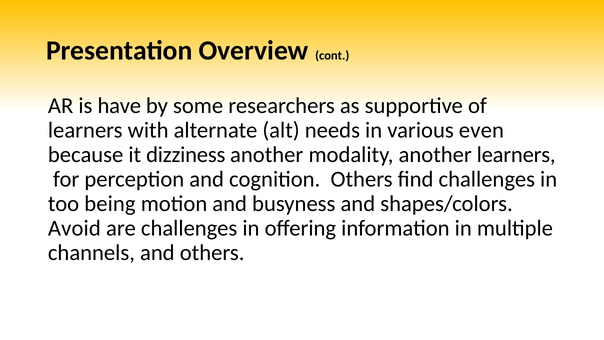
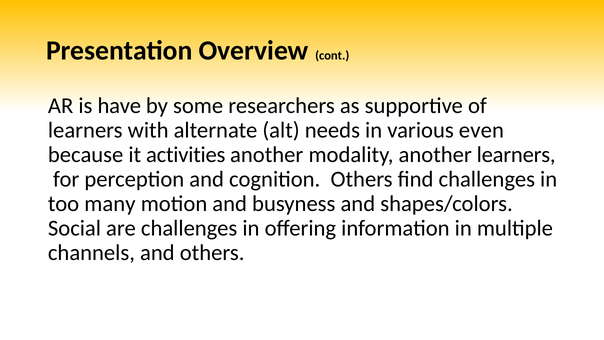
dizziness: dizziness -> activities
being: being -> many
Avoid: Avoid -> Social
